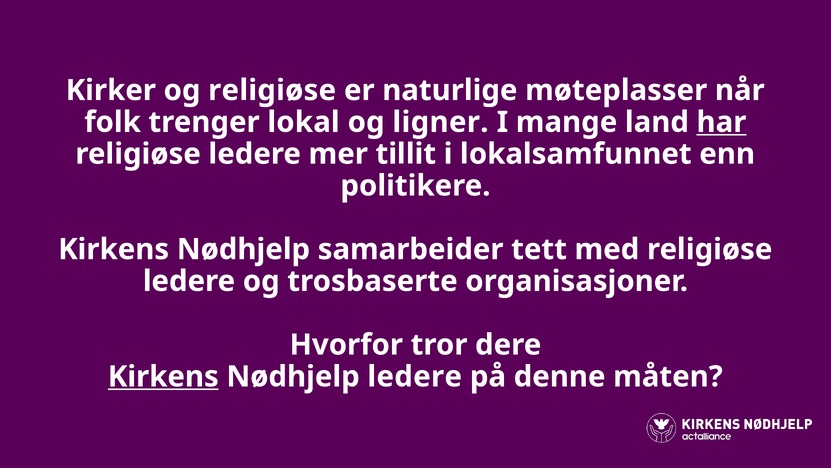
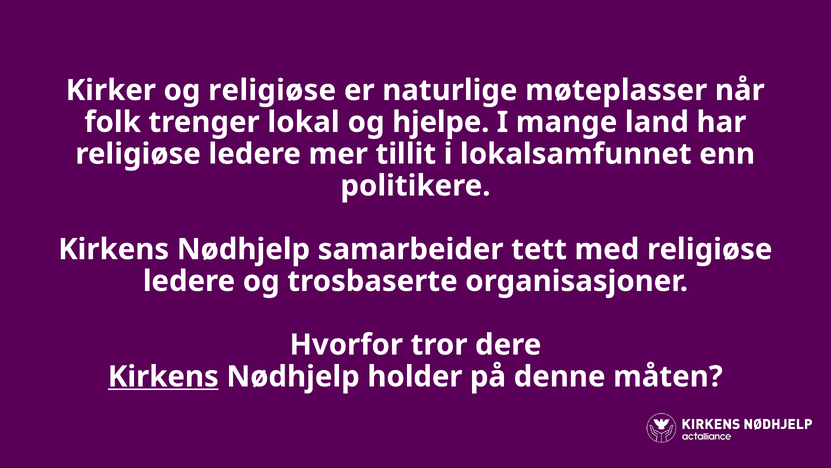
ligner: ligner -> hjelpe
har underline: present -> none
Nødhjelp ledere: ledere -> holder
